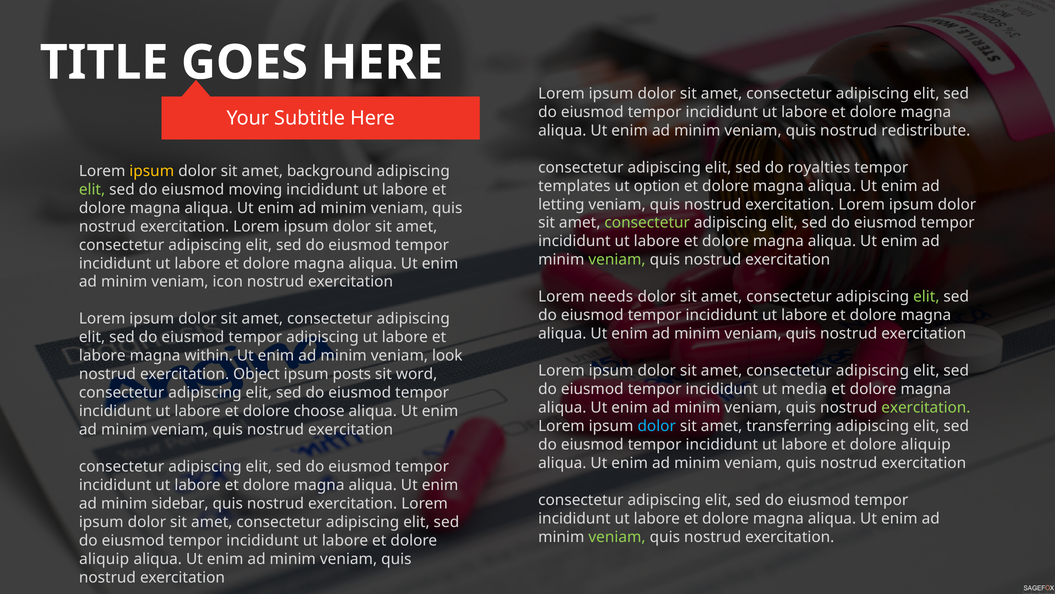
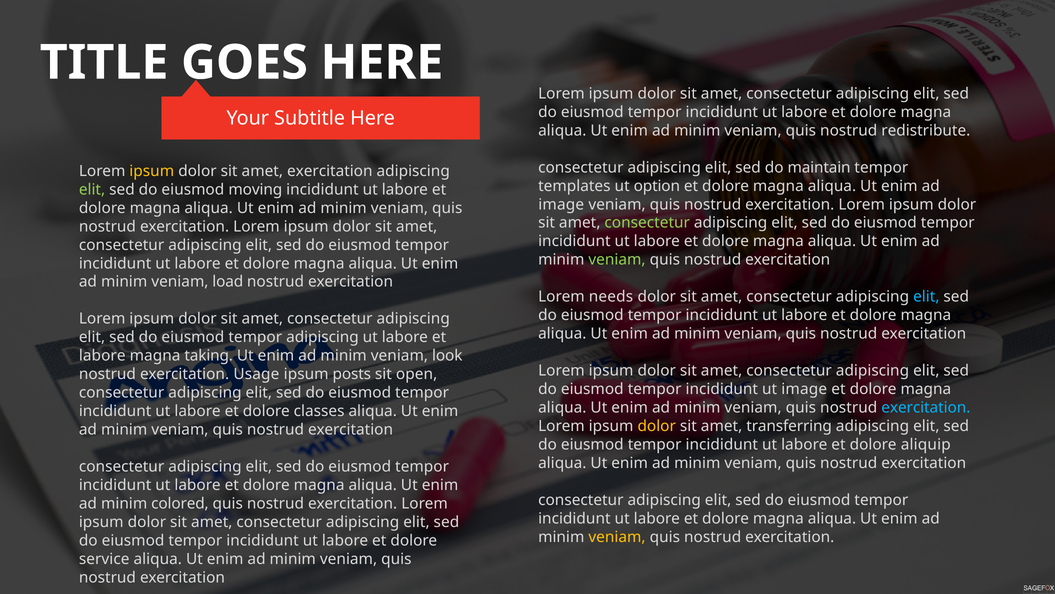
royalties: royalties -> maintain
amet background: background -> exercitation
letting at (561, 204): letting -> image
icon: icon -> load
elit at (926, 297) colour: light green -> light blue
within: within -> taking
Object: Object -> Usage
word: word -> open
ut media: media -> image
exercitation at (926, 407) colour: light green -> light blue
choose: choose -> classes
dolor at (657, 426) colour: light blue -> yellow
sidebar: sidebar -> colored
veniam at (617, 537) colour: light green -> yellow
aliquip at (104, 559): aliquip -> service
